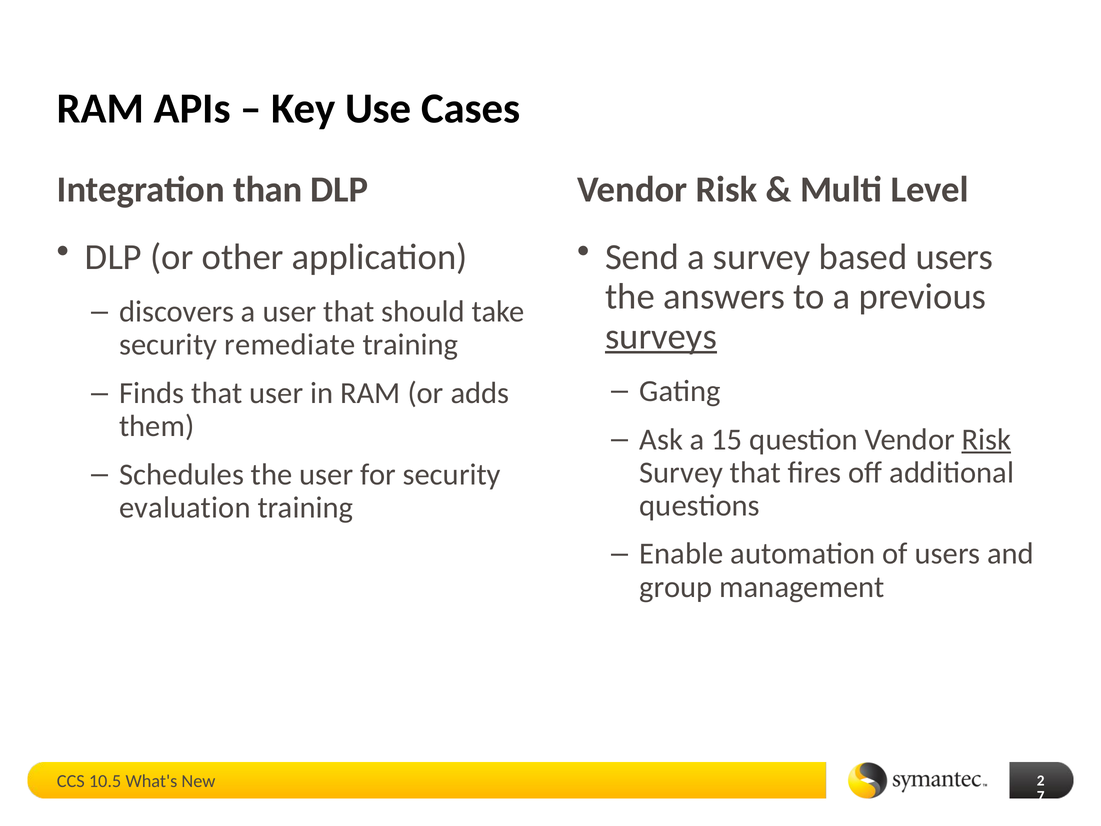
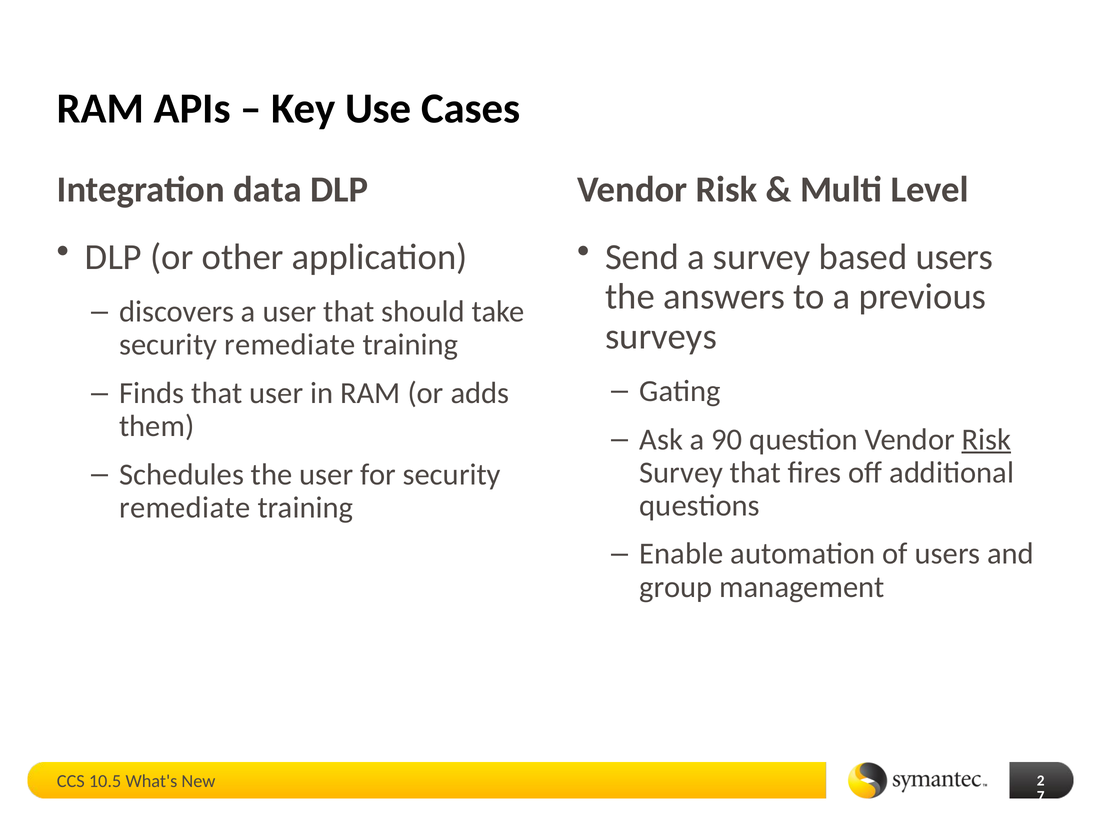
than: than -> data
surveys underline: present -> none
15: 15 -> 90
evaluation at (185, 508): evaluation -> remediate
